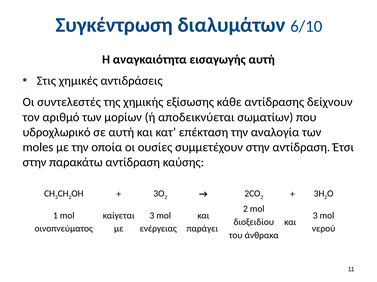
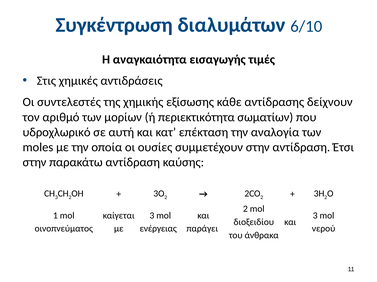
εισαγωγής αυτή: αυτή -> τιμές
αποδεικνύεται: αποδεικνύεται -> περιεκτικότητα
